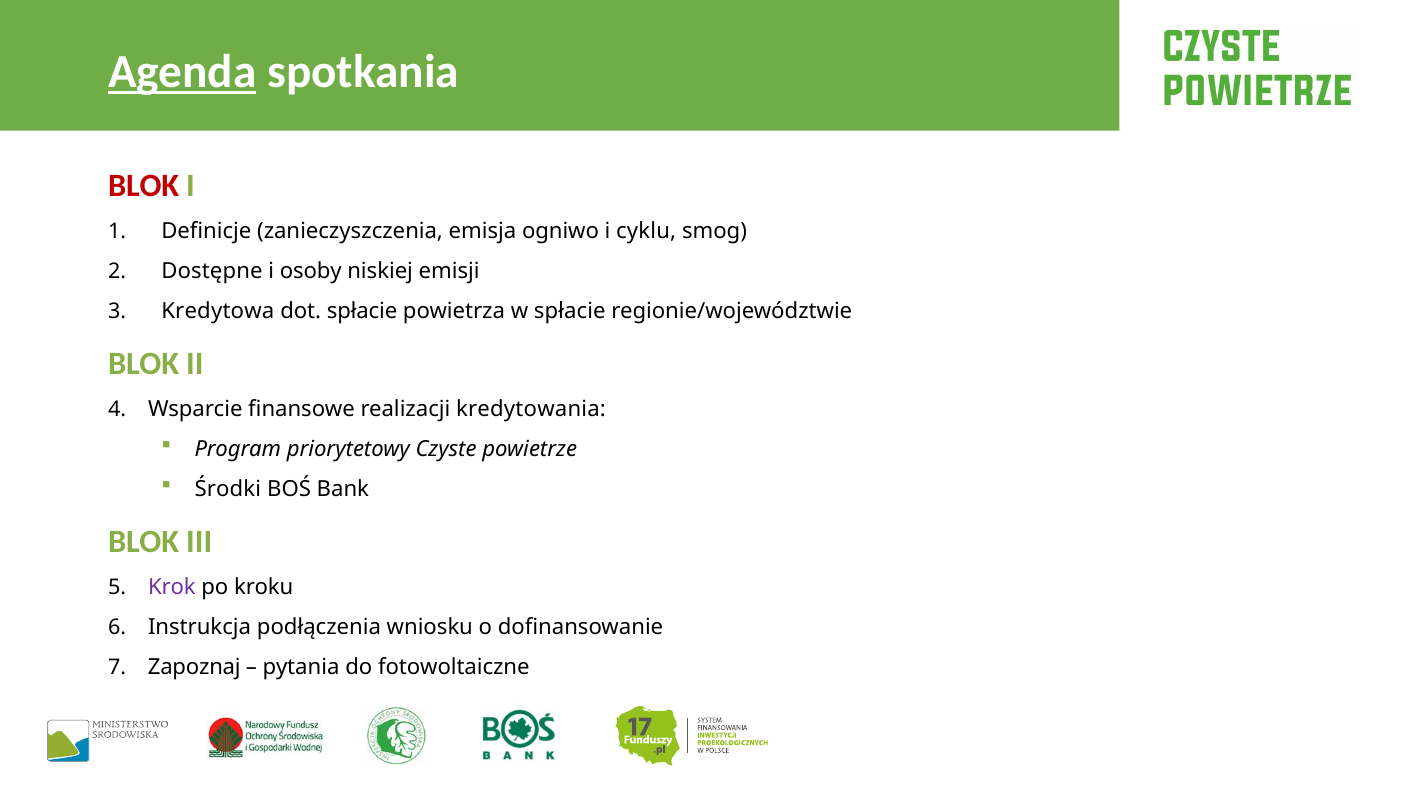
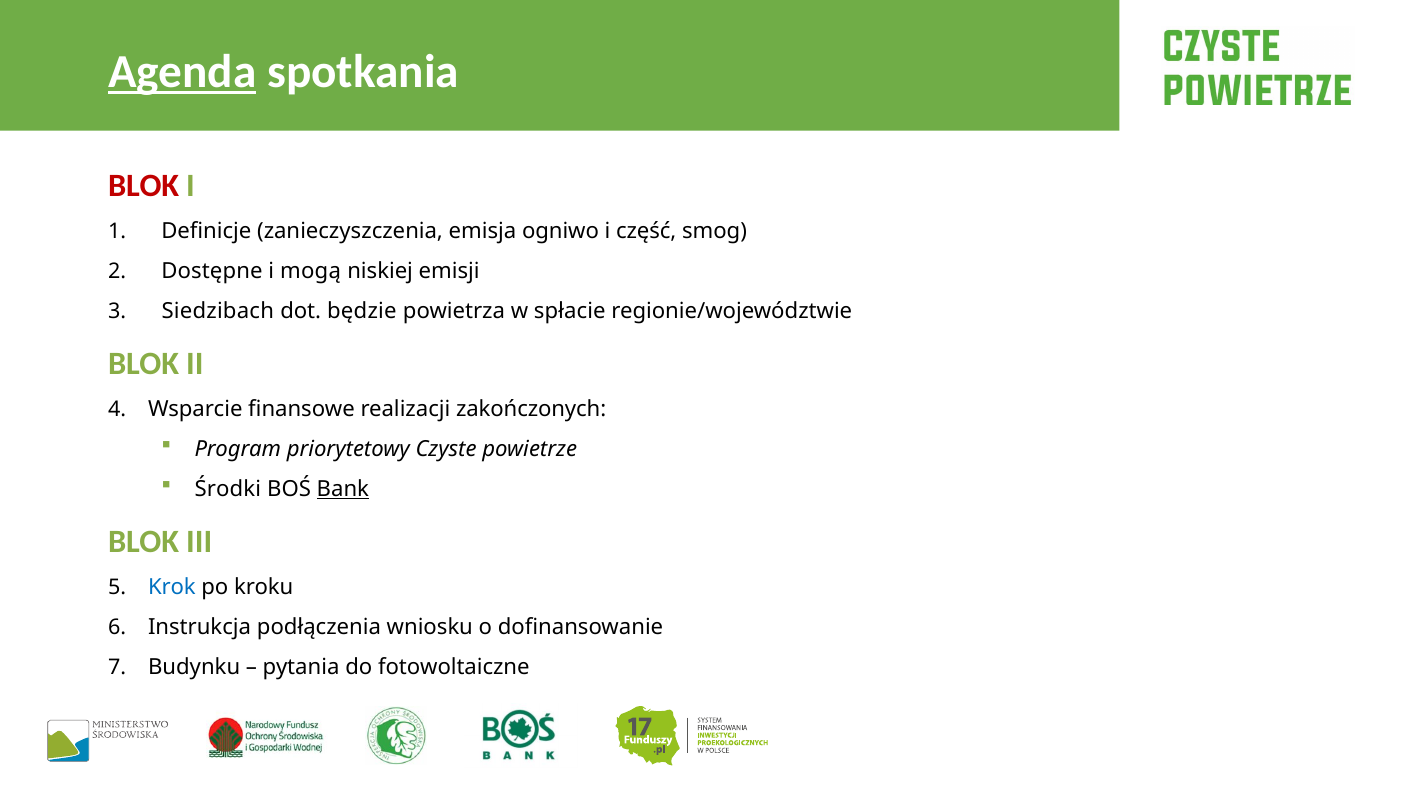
cyklu: cyklu -> część
osoby: osoby -> mogą
Kredytowa: Kredytowa -> Siedzibach
dot spłacie: spłacie -> będzie
kredytowania: kredytowania -> zakończonych
Bank underline: none -> present
Krok colour: purple -> blue
Zapoznaj: Zapoznaj -> Budynku
